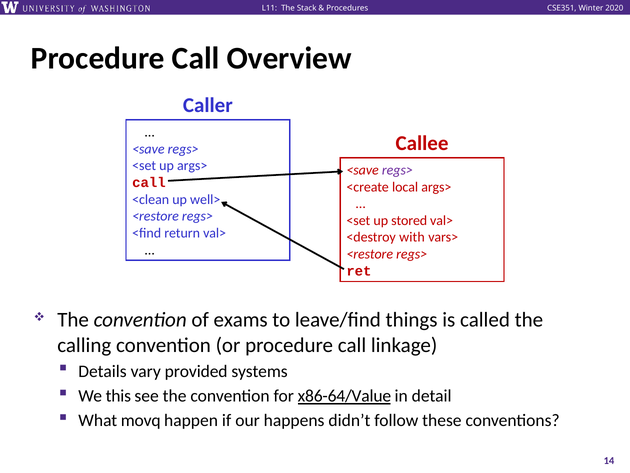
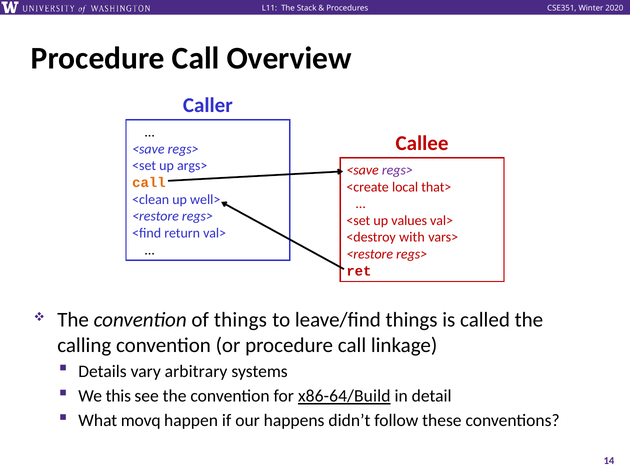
call at (149, 182) colour: red -> orange
local args>: args> -> that>
stored: stored -> values
of exams: exams -> things
provided: provided -> arbitrary
x86-64/Value: x86-64/Value -> x86-64/Build
